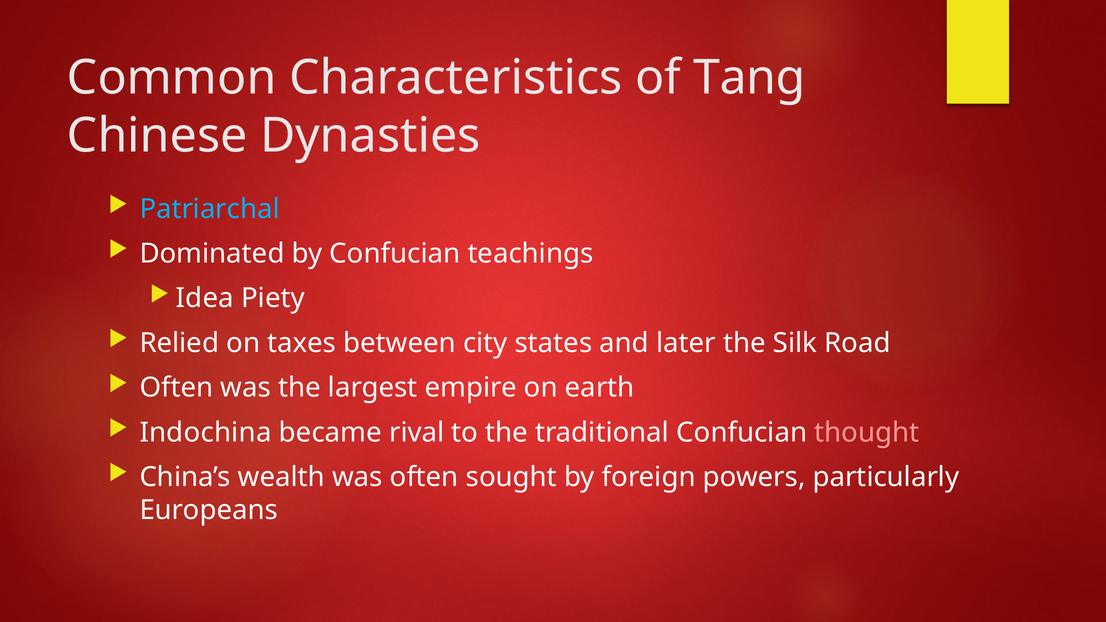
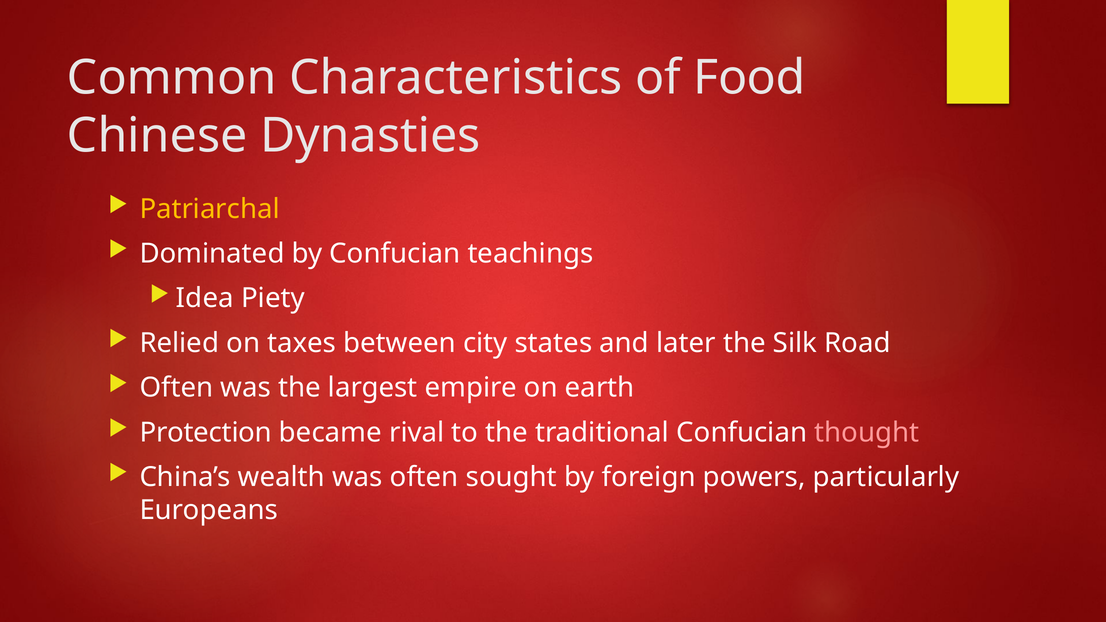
Tang: Tang -> Food
Patriarchal colour: light blue -> yellow
Indochina: Indochina -> Protection
